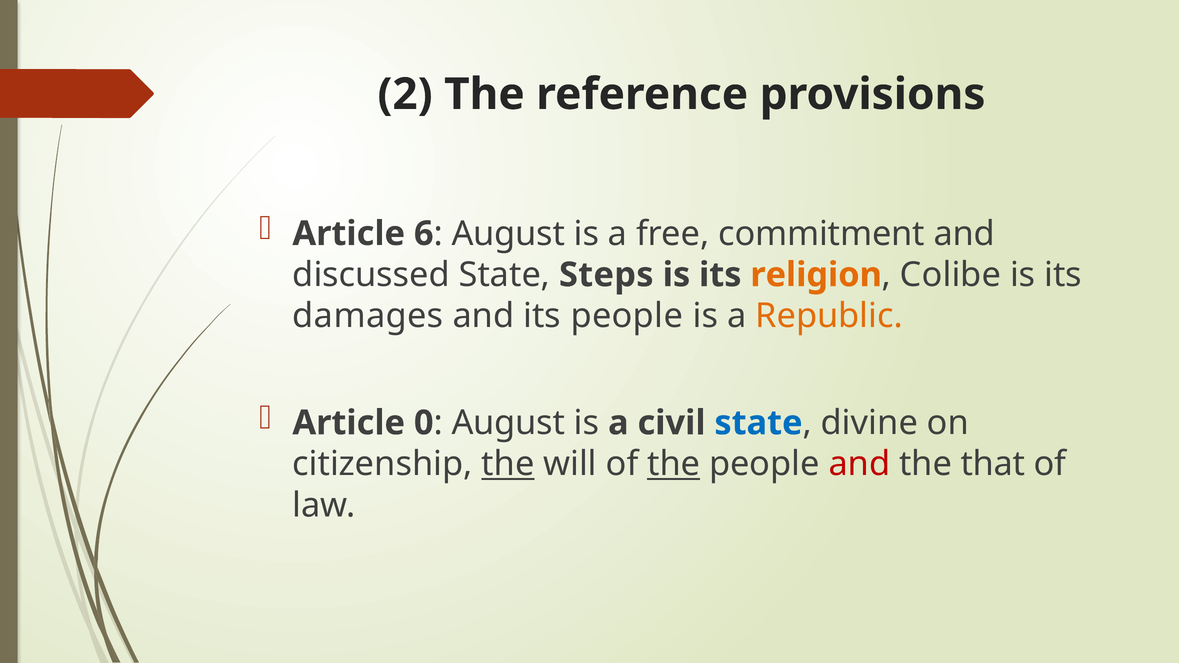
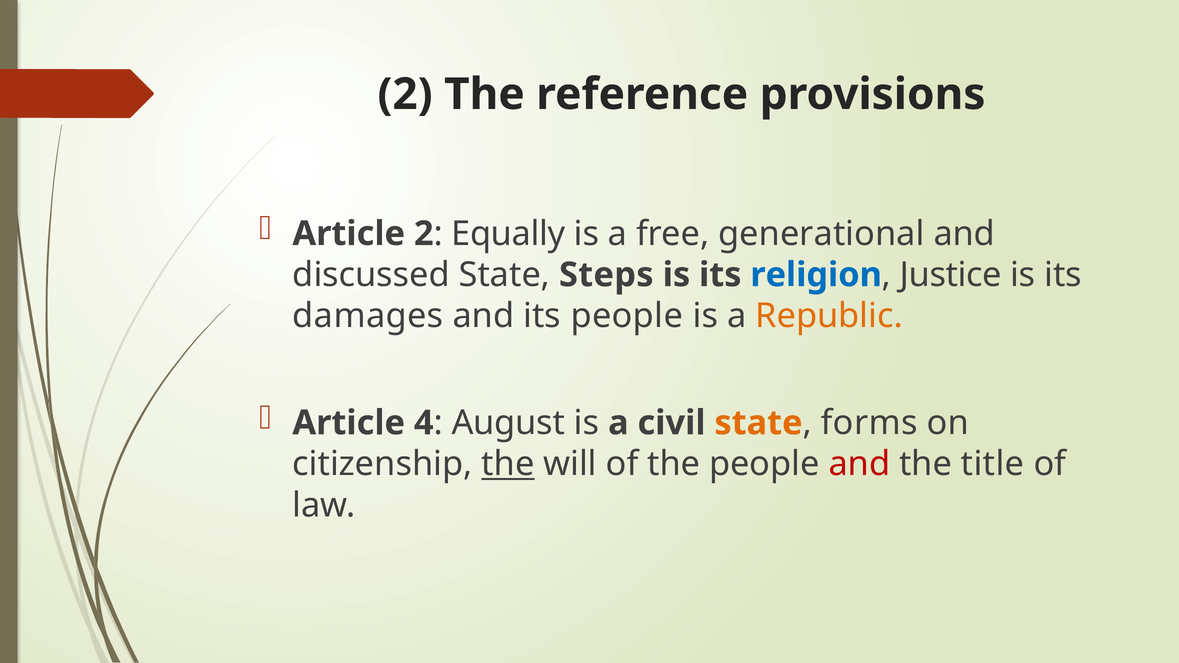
Article 6: 6 -> 2
August at (508, 234): August -> Equally
commitment: commitment -> generational
religion colour: orange -> blue
Colibe: Colibe -> Justice
0: 0 -> 4
state at (758, 423) colour: blue -> orange
divine: divine -> forms
the at (674, 464) underline: present -> none
that: that -> title
